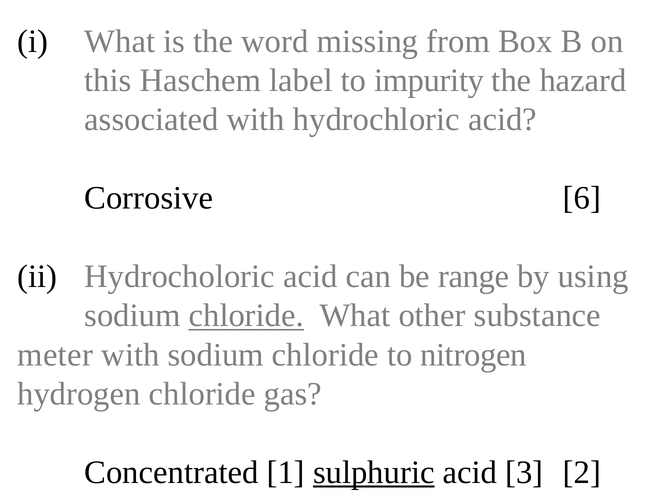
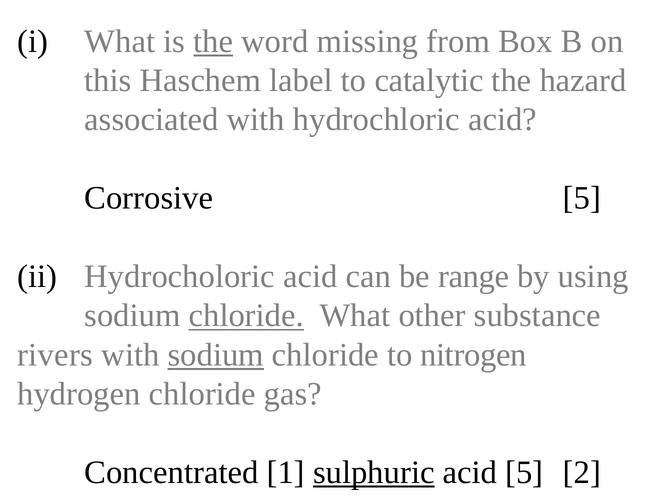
the at (213, 41) underline: none -> present
impurity: impurity -> catalytic
Corrosive 6: 6 -> 5
meter: meter -> rivers
sodium at (216, 355) underline: none -> present
acid 3: 3 -> 5
